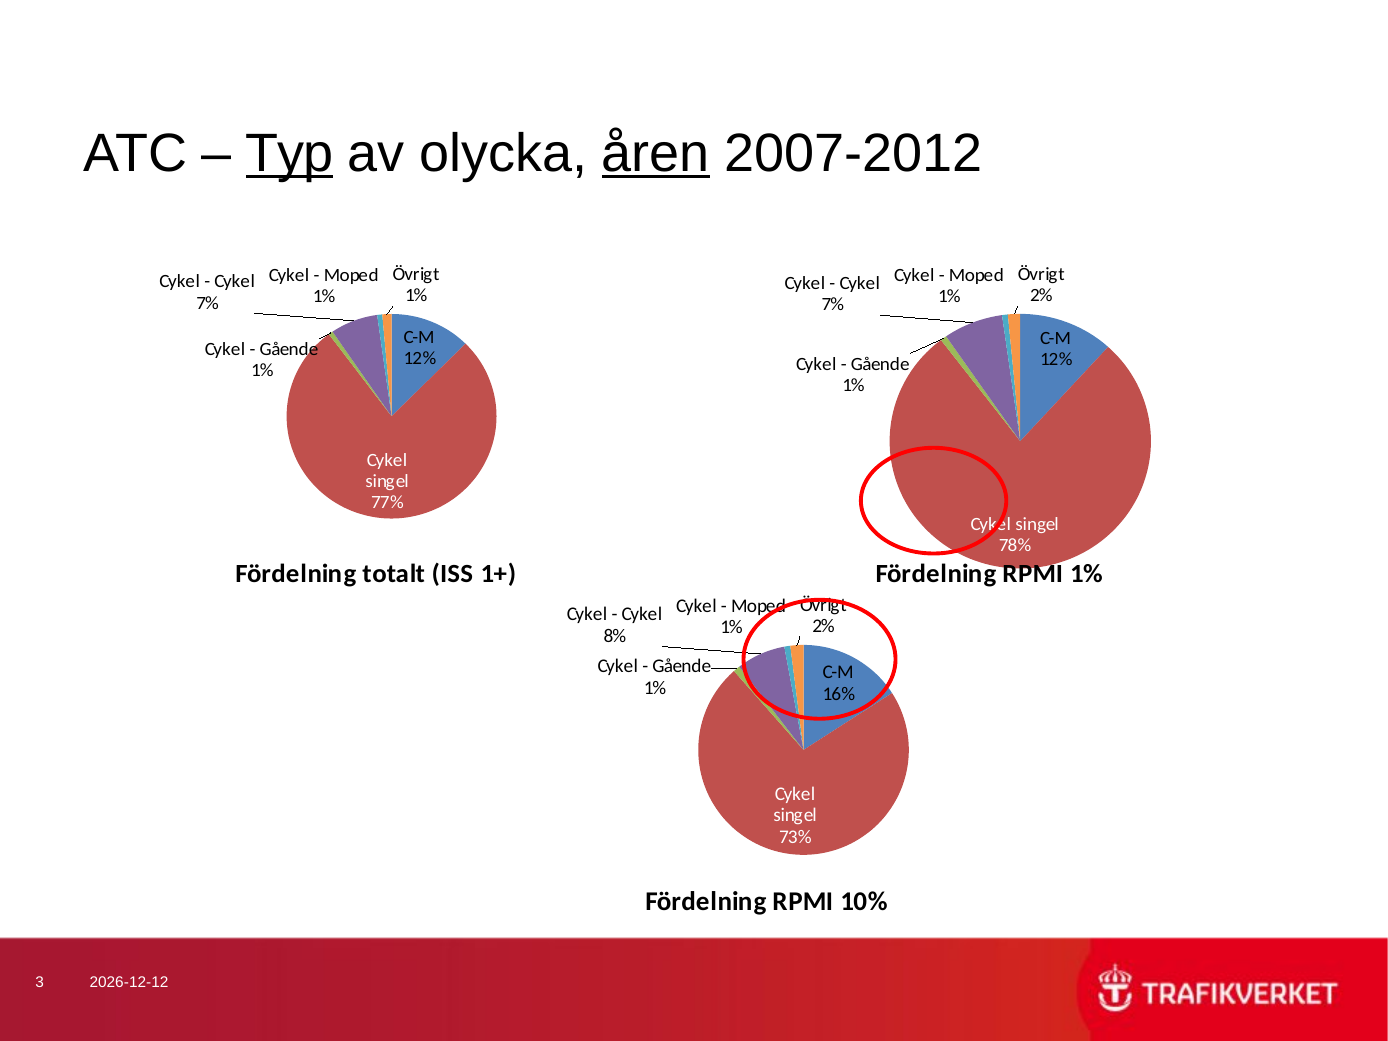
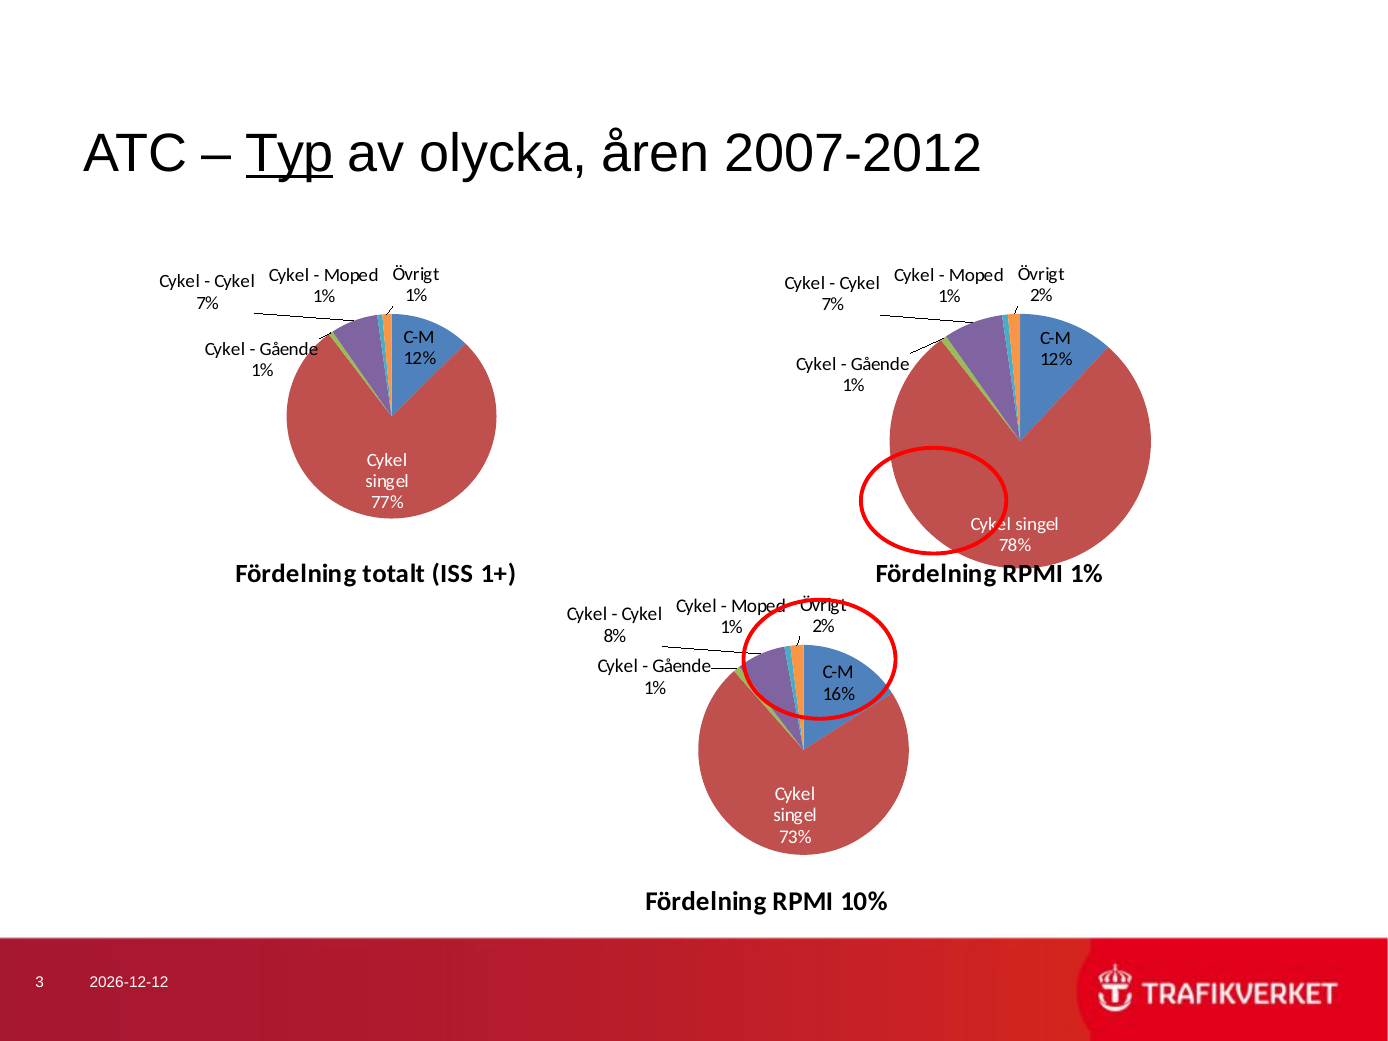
åren underline: present -> none
